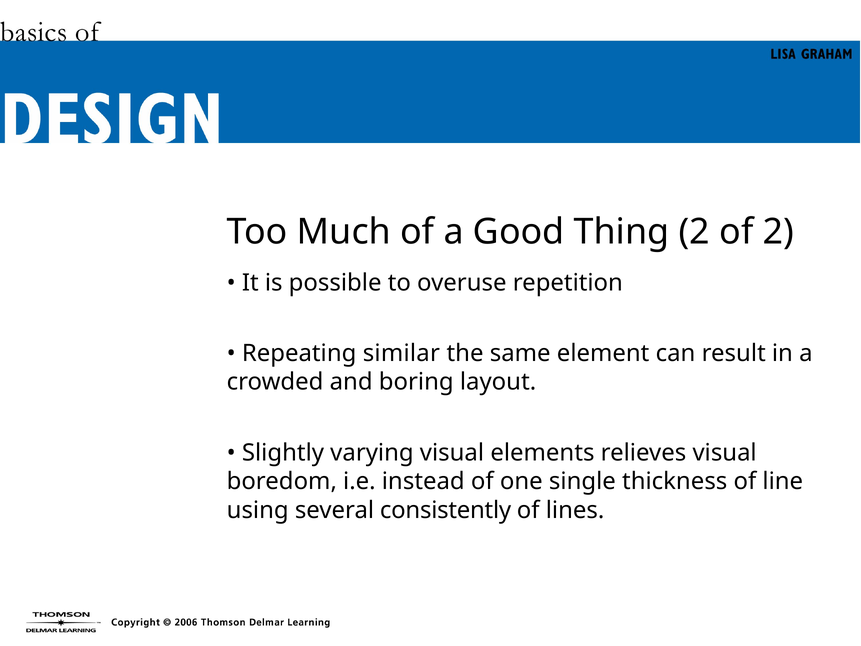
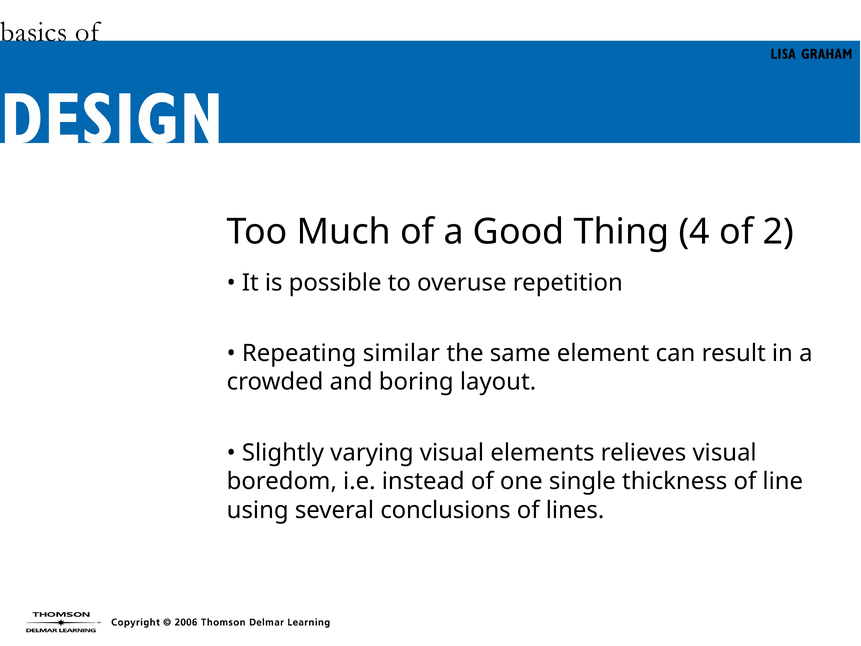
Thing 2: 2 -> 4
consistently: consistently -> conclusions
